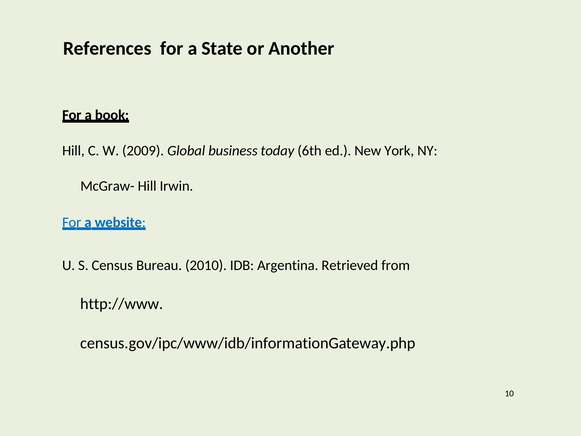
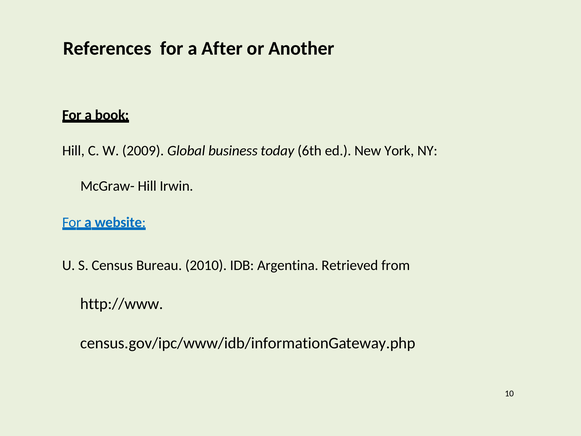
State: State -> After
